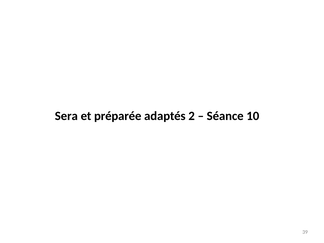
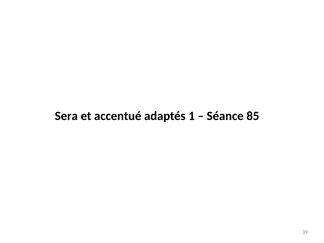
préparée: préparée -> accentué
2: 2 -> 1
10: 10 -> 85
